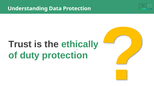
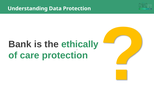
Trust: Trust -> Bank
duty: duty -> care
